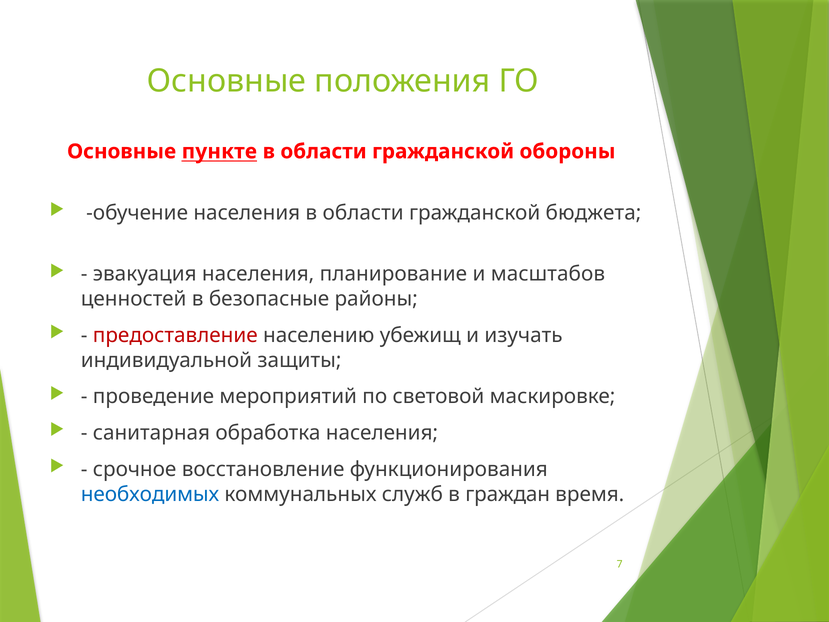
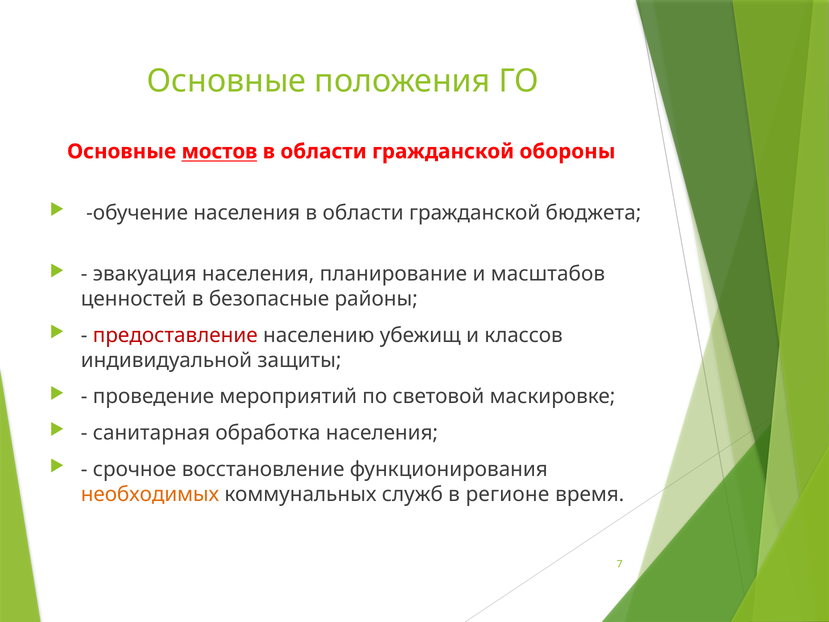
пункте: пункте -> мостов
изучать: изучать -> классов
необходимых colour: blue -> orange
граждан: граждан -> регионе
